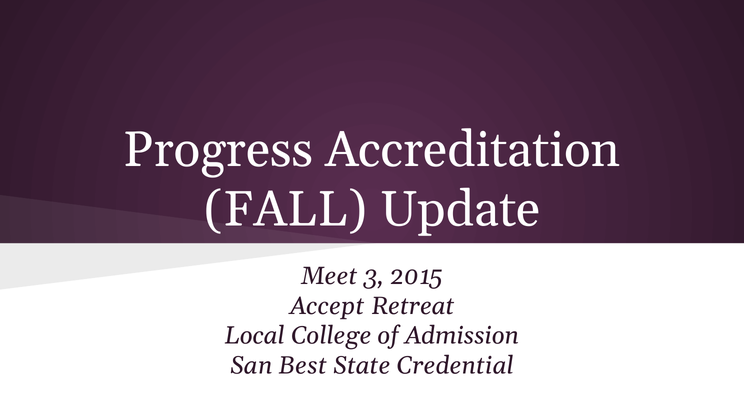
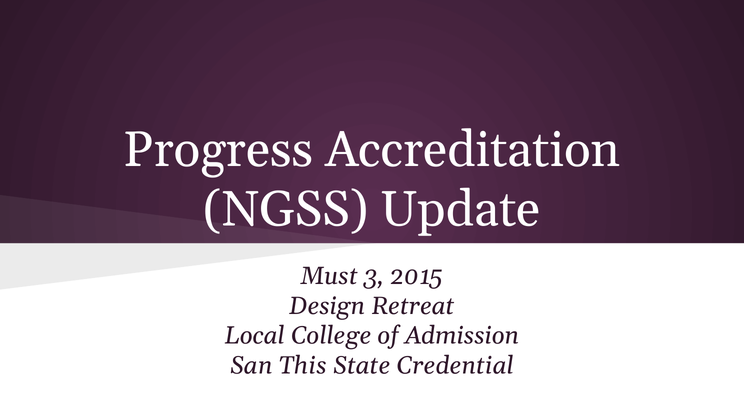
FALL: FALL -> NGSS
Meet: Meet -> Must
Accept: Accept -> Design
Best: Best -> This
